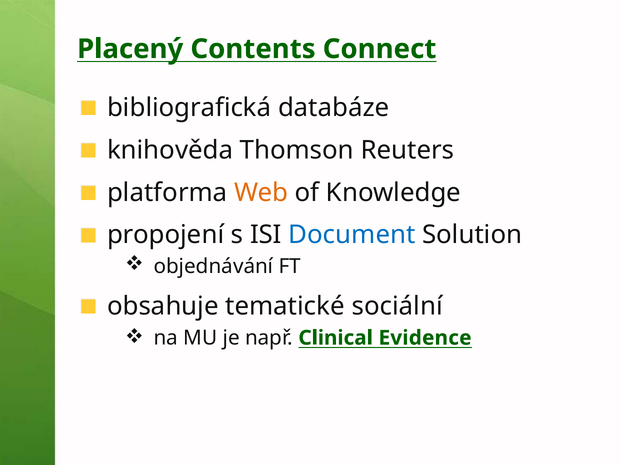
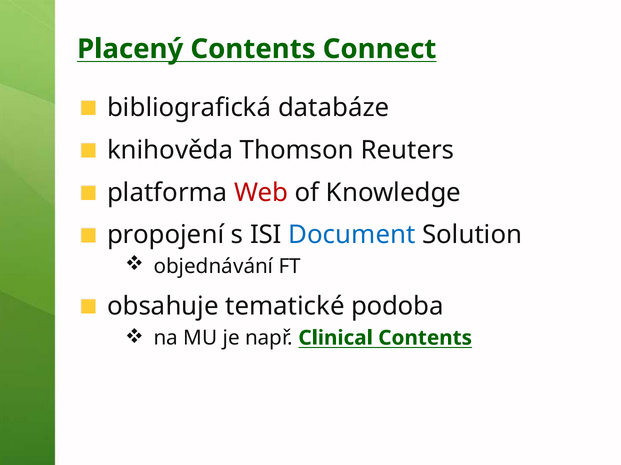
Web colour: orange -> red
sociální: sociální -> podoba
Clinical Evidence: Evidence -> Contents
